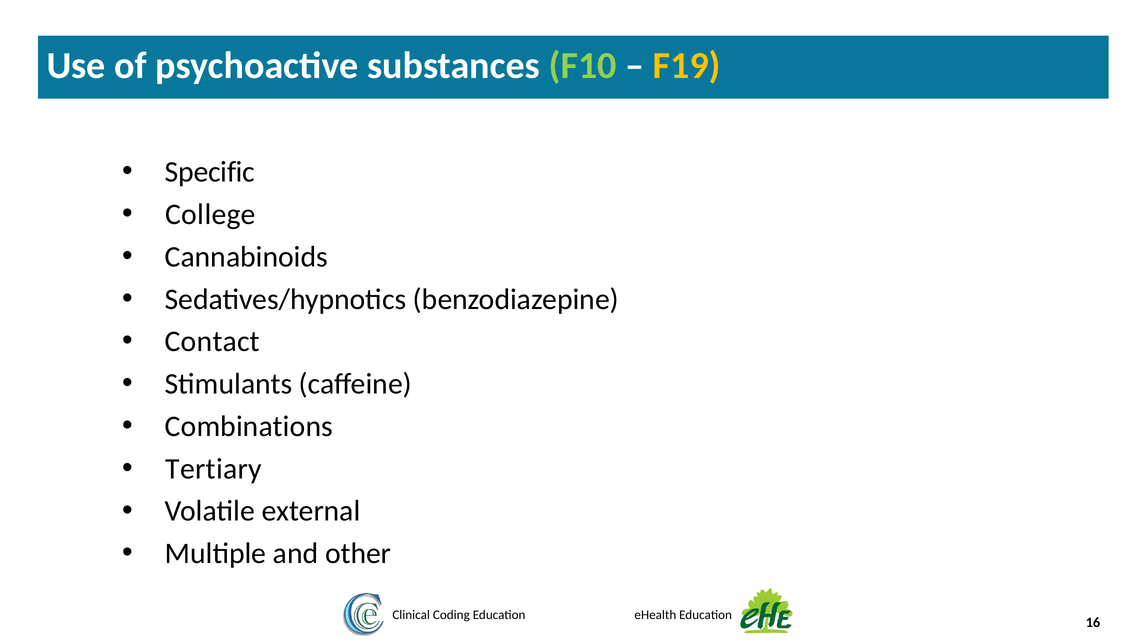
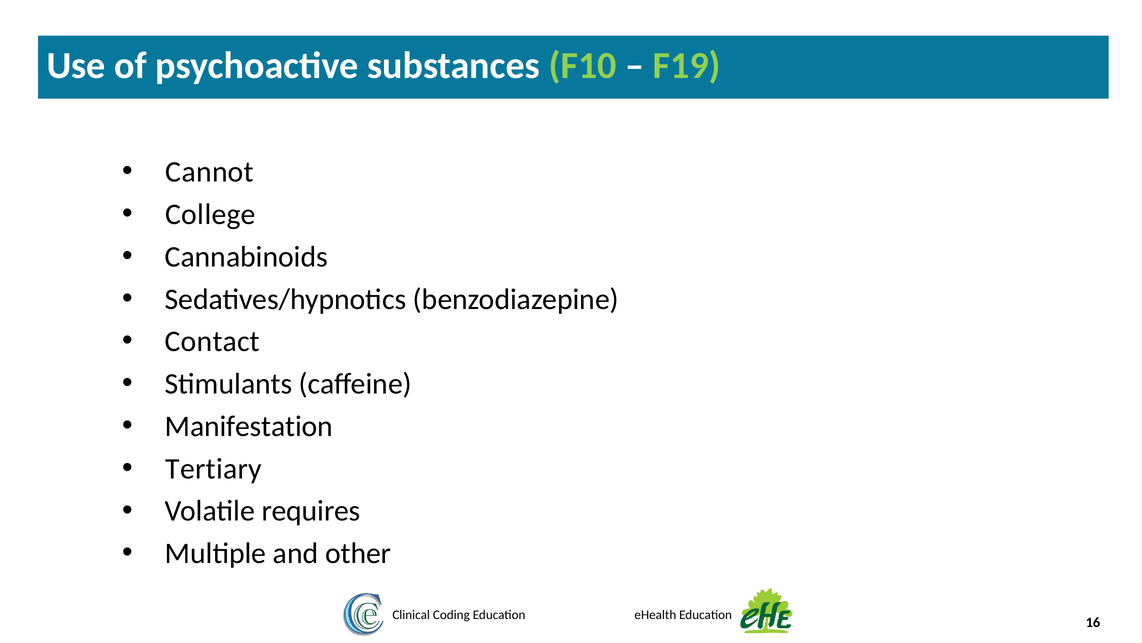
F19 colour: yellow -> light green
Specific: Specific -> Cannot
Combinations: Combinations -> Manifestation
external: external -> requires
